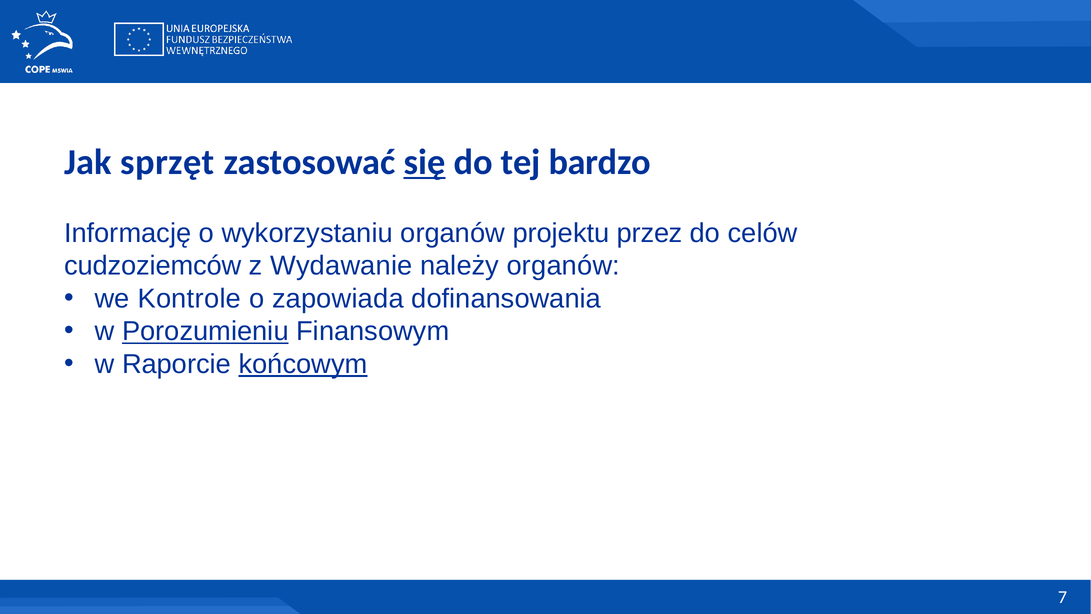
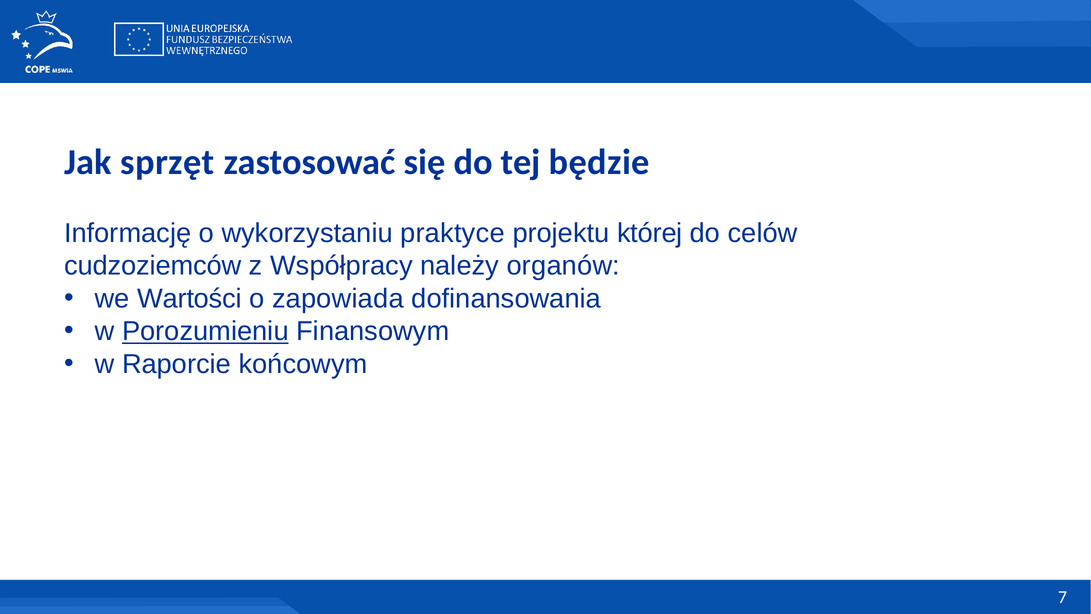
się underline: present -> none
bardzo: bardzo -> będzie
wykorzystaniu organów: organów -> praktyce
przez: przez -> której
Wydawanie: Wydawanie -> Współpracy
Kontrole: Kontrole -> Wartości
końcowym underline: present -> none
